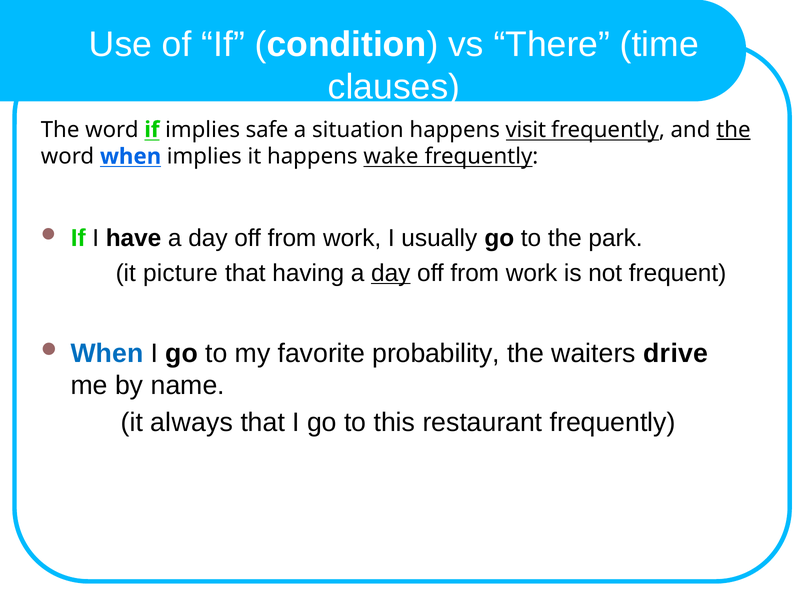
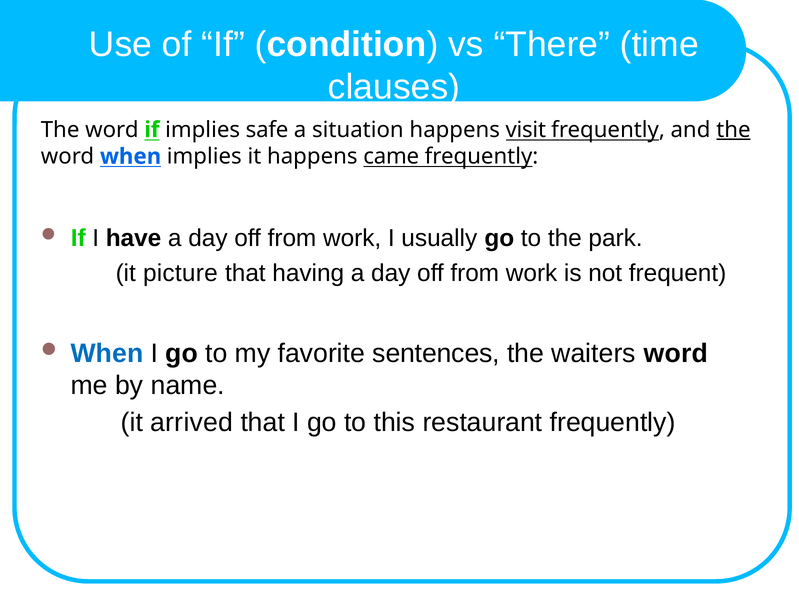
wake: wake -> came
day at (391, 273) underline: present -> none
probability: probability -> sentences
waiters drive: drive -> word
always: always -> arrived
